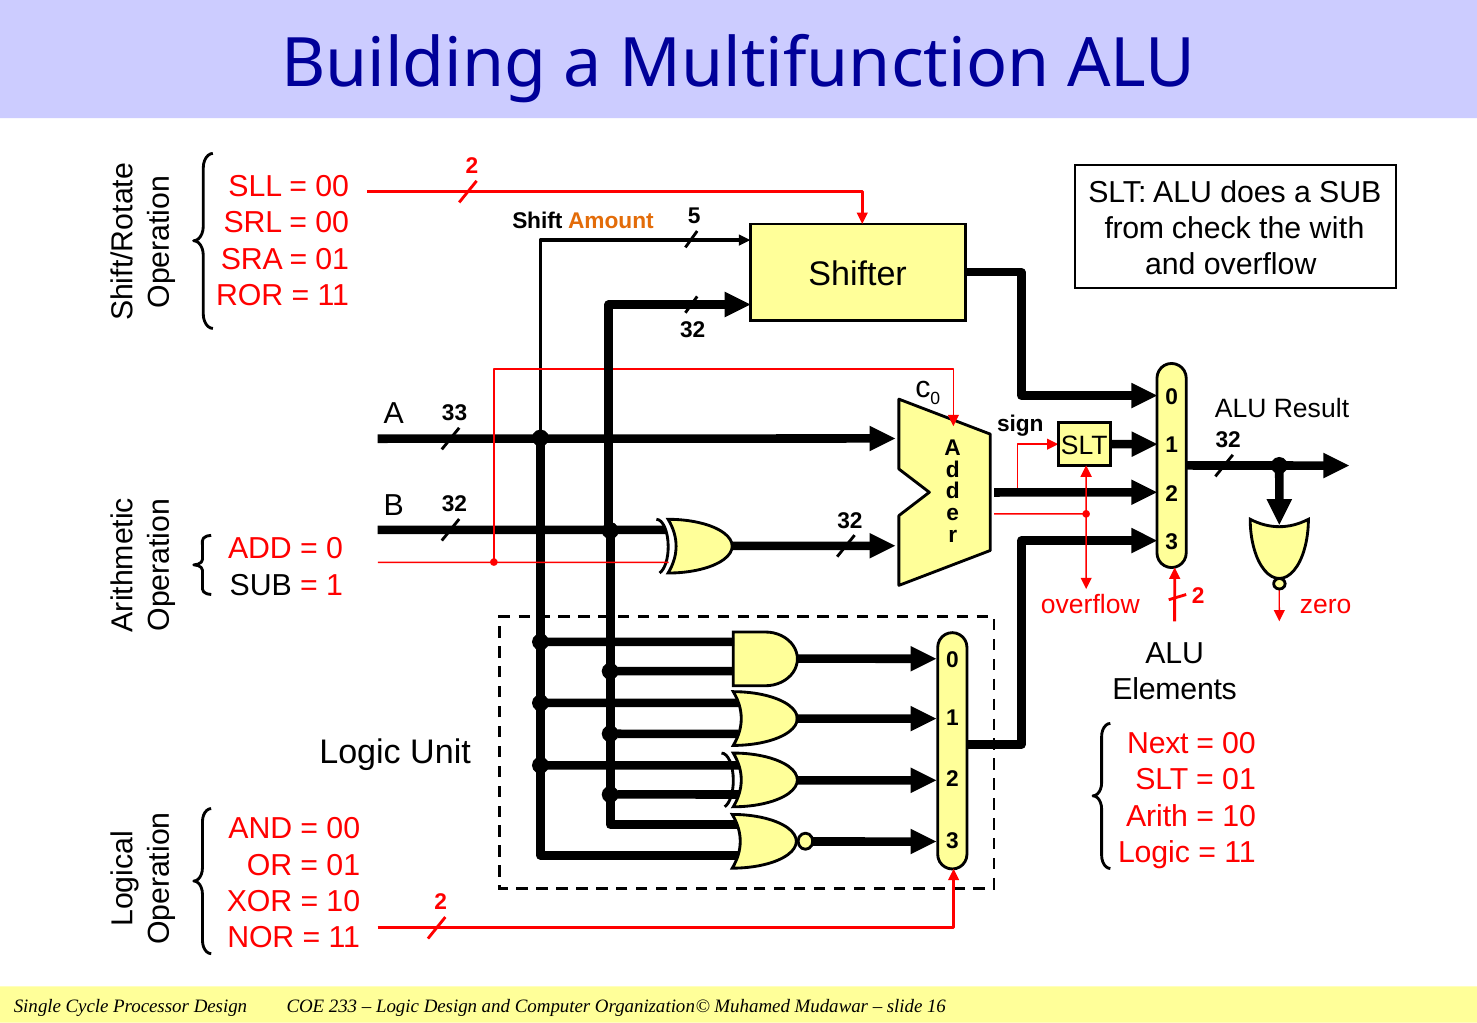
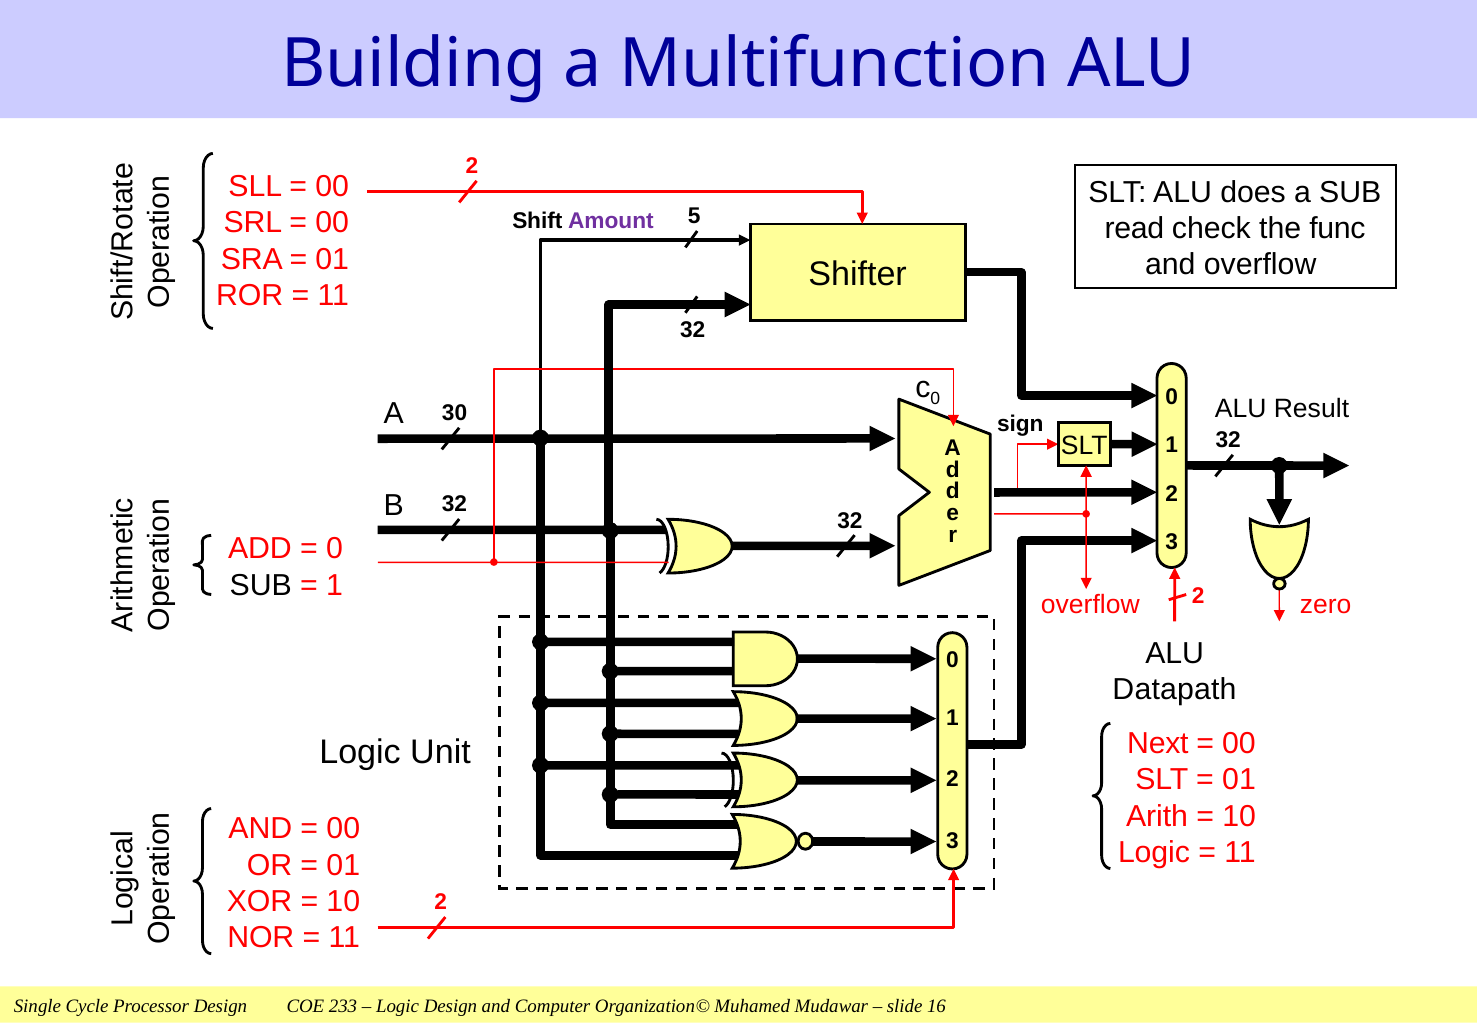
Amount colour: orange -> purple
from: from -> read
with: with -> func
33: 33 -> 30
Elements: Elements -> Datapath
